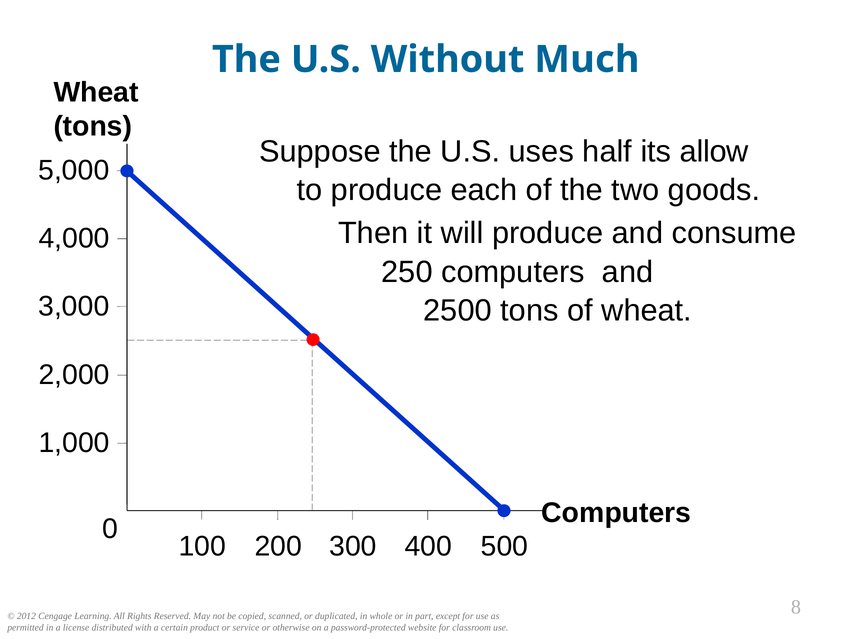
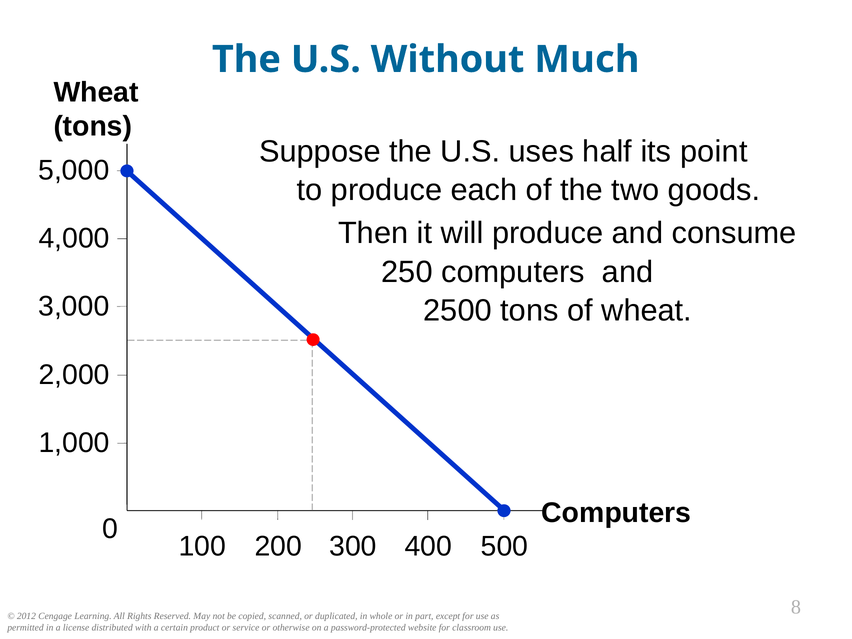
allow: allow -> point
